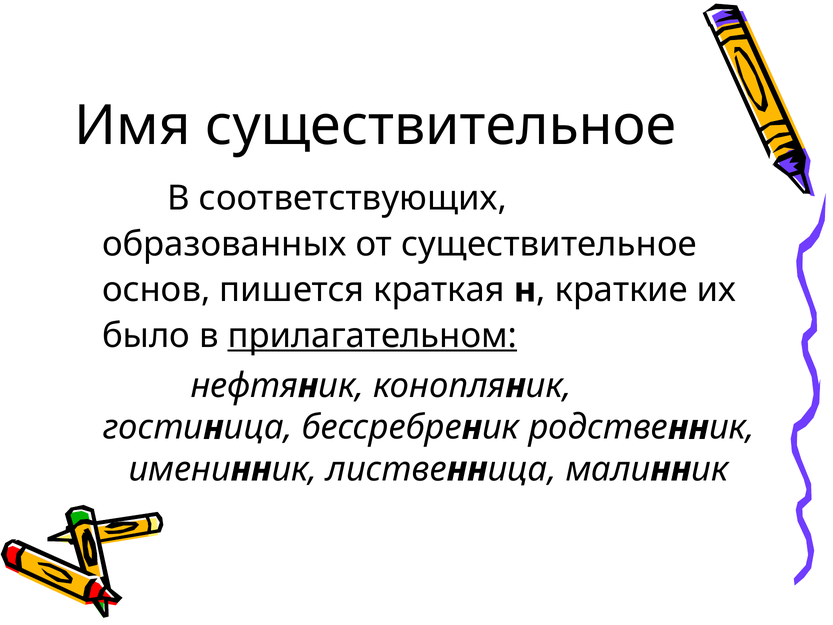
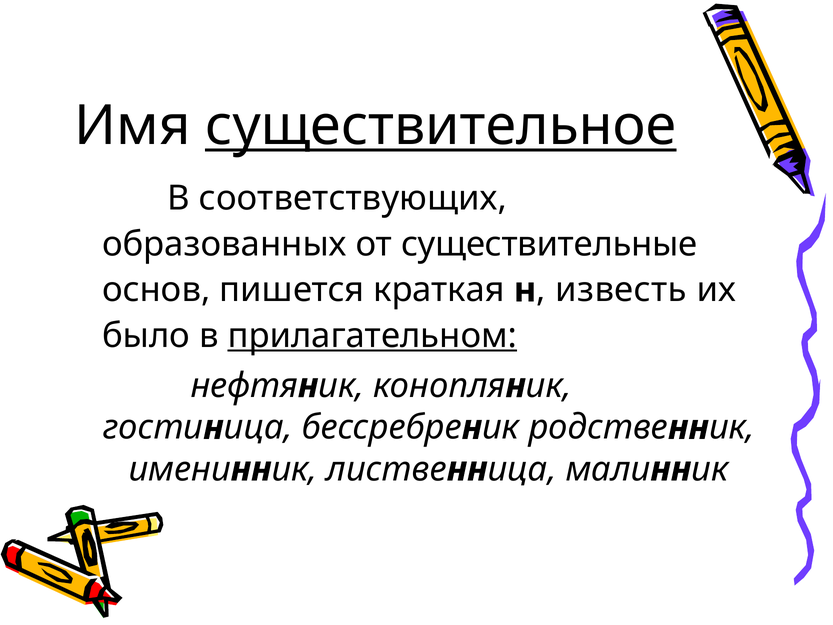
существительное at (441, 126) underline: none -> present
от существительное: существительное -> существительные
краткие: краткие -> известь
